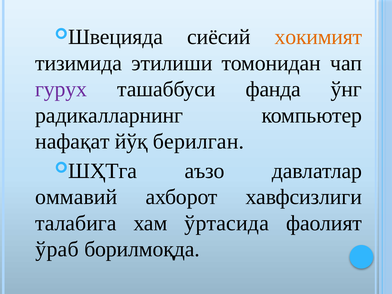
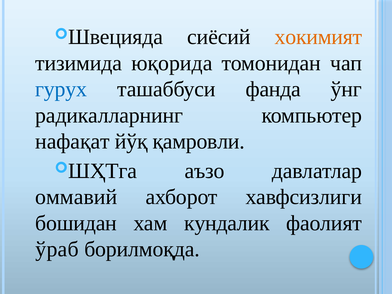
этилиши: этилиши -> юқорида
гурух colour: purple -> blue
берилган: берилган -> қамровли
талабига: талабига -> бошидан
ўртасида: ўртасида -> кундалик
